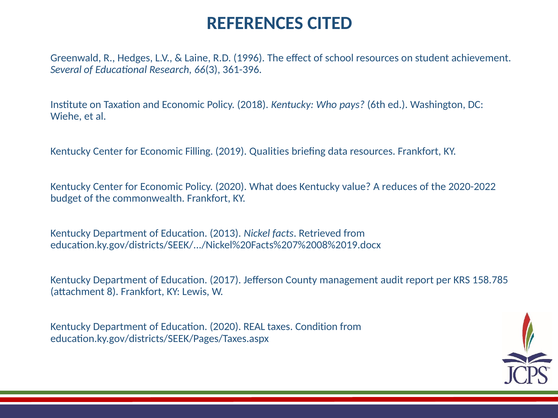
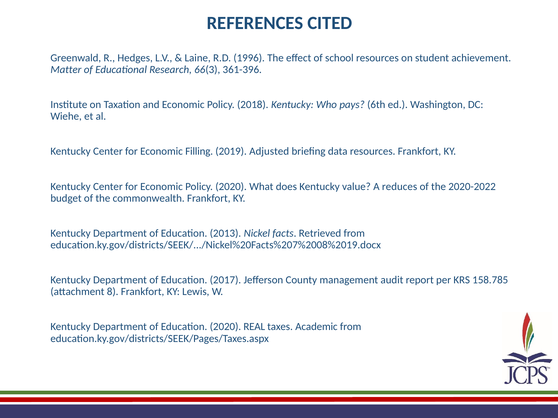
Several: Several -> Matter
Qualities: Qualities -> Adjusted
Condition: Condition -> Academic
